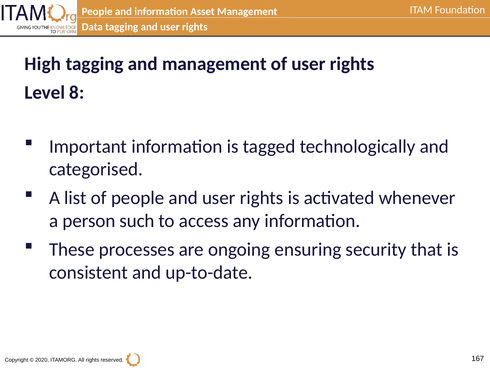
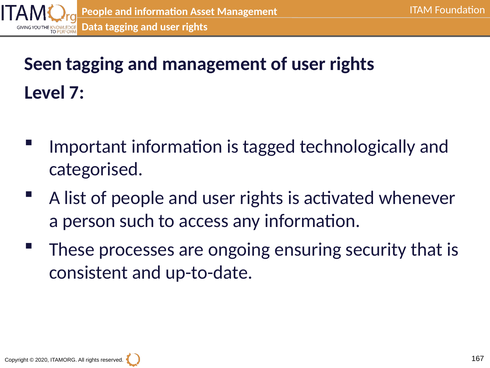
High: High -> Seen
8: 8 -> 7
